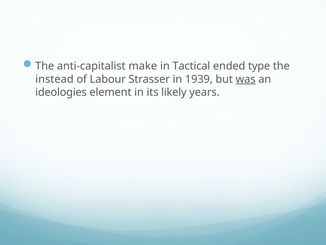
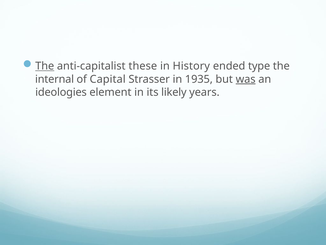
The at (45, 66) underline: none -> present
make: make -> these
Tactical: Tactical -> History
instead: instead -> internal
Labour: Labour -> Capital
1939: 1939 -> 1935
